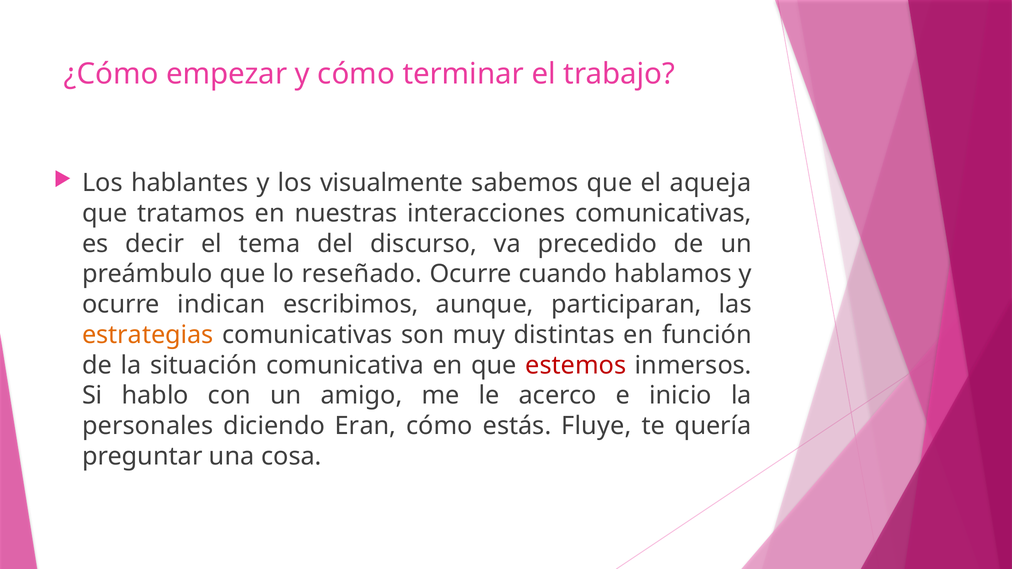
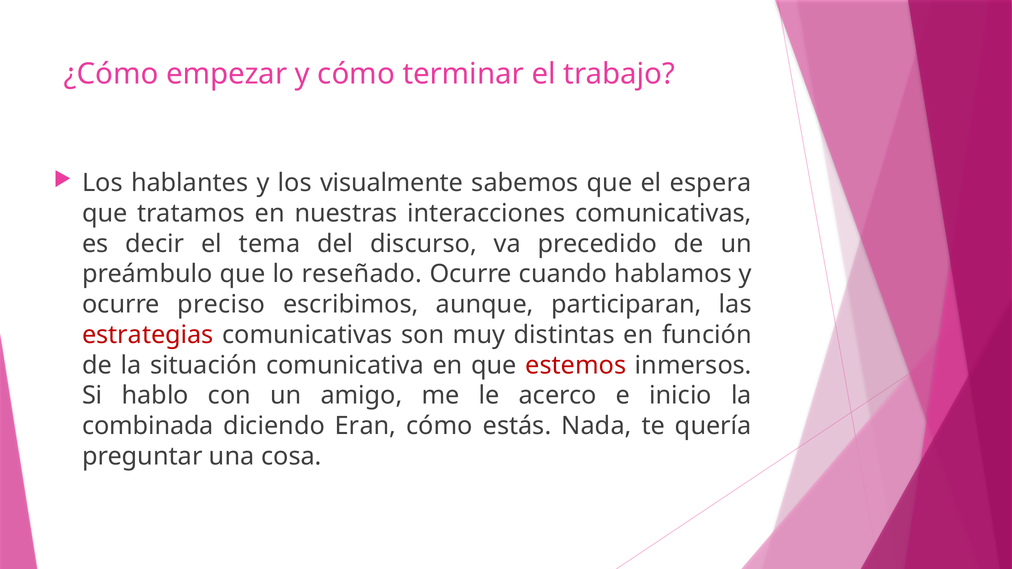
aqueja: aqueja -> espera
indican: indican -> preciso
estrategias colour: orange -> red
personales: personales -> combinada
Fluye: Fluye -> Nada
